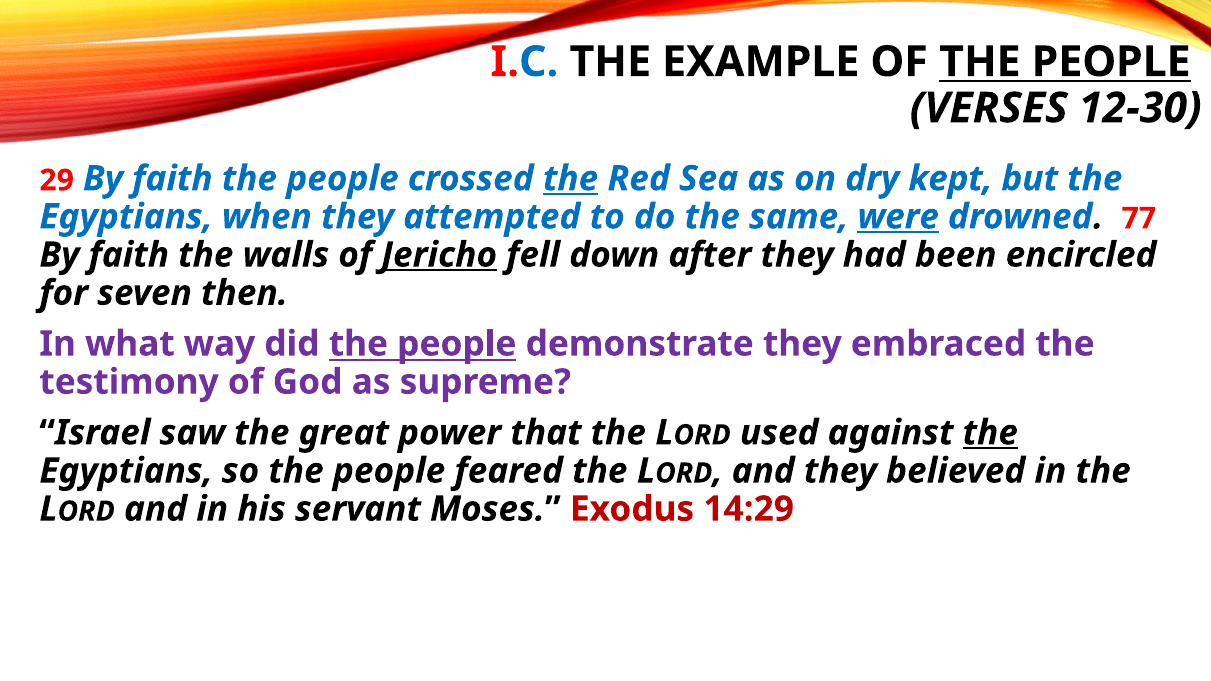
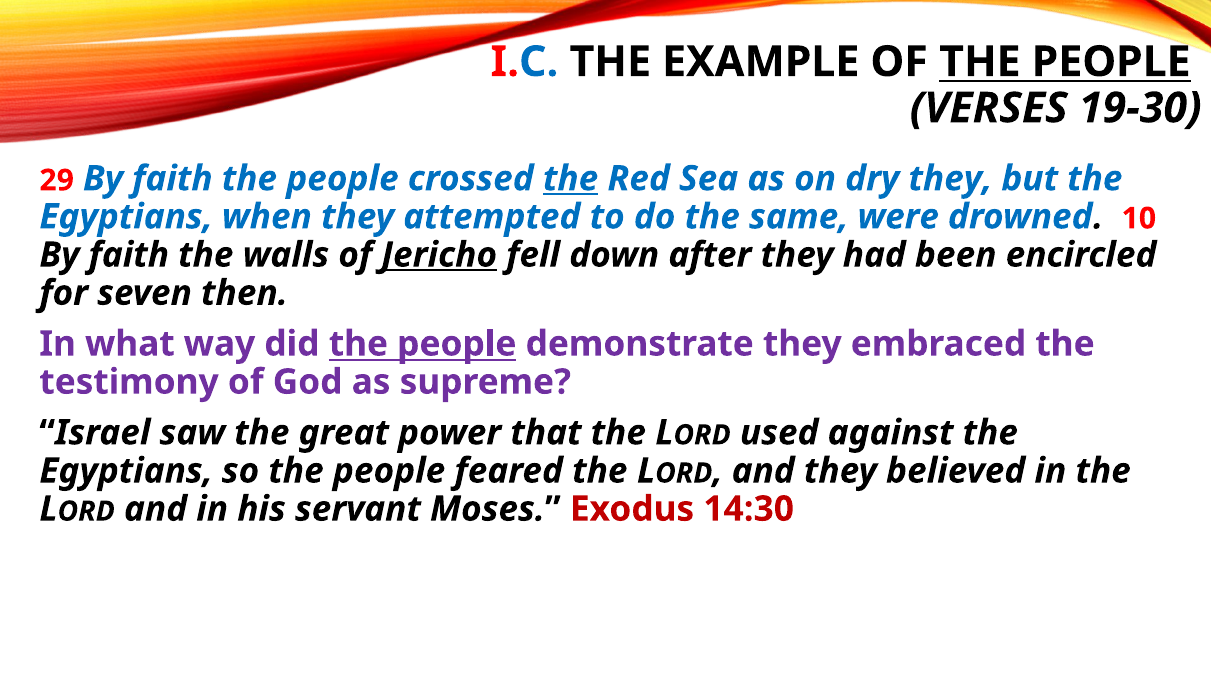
12-30: 12-30 -> 19-30
dry kept: kept -> they
were underline: present -> none
77: 77 -> 10
the at (990, 433) underline: present -> none
14:29: 14:29 -> 14:30
